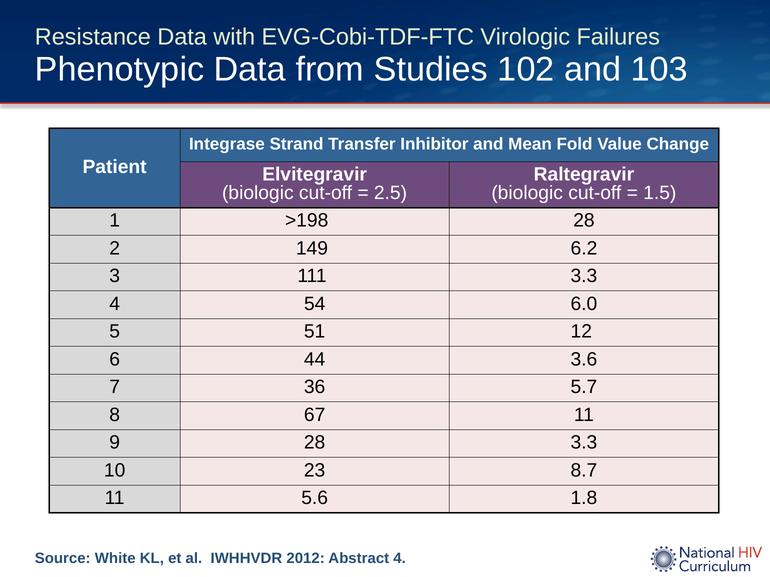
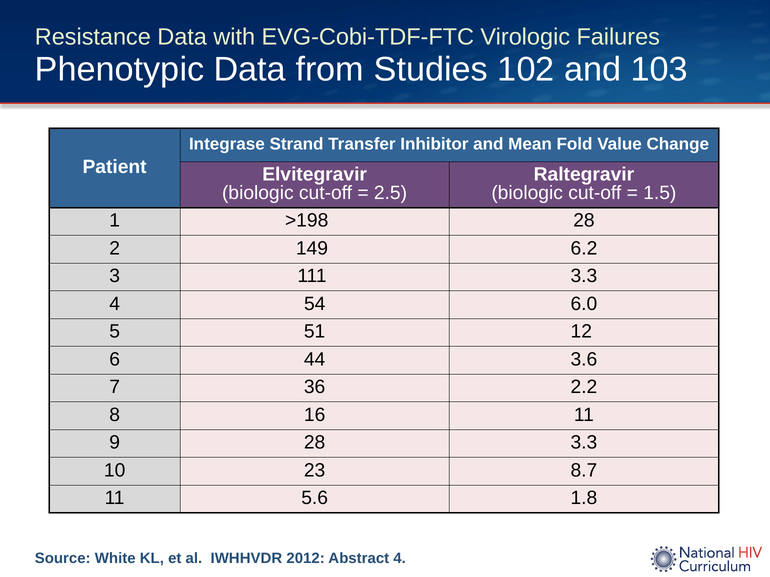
5.7: 5.7 -> 2.2
67: 67 -> 16
